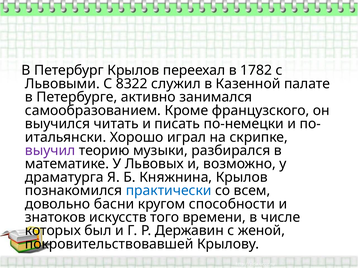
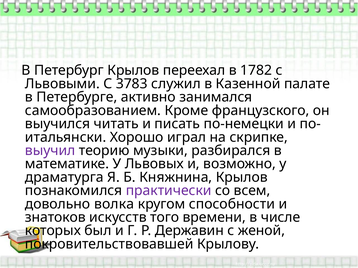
8322: 8322 -> 3783
практически colour: blue -> purple
басни: басни -> волка
